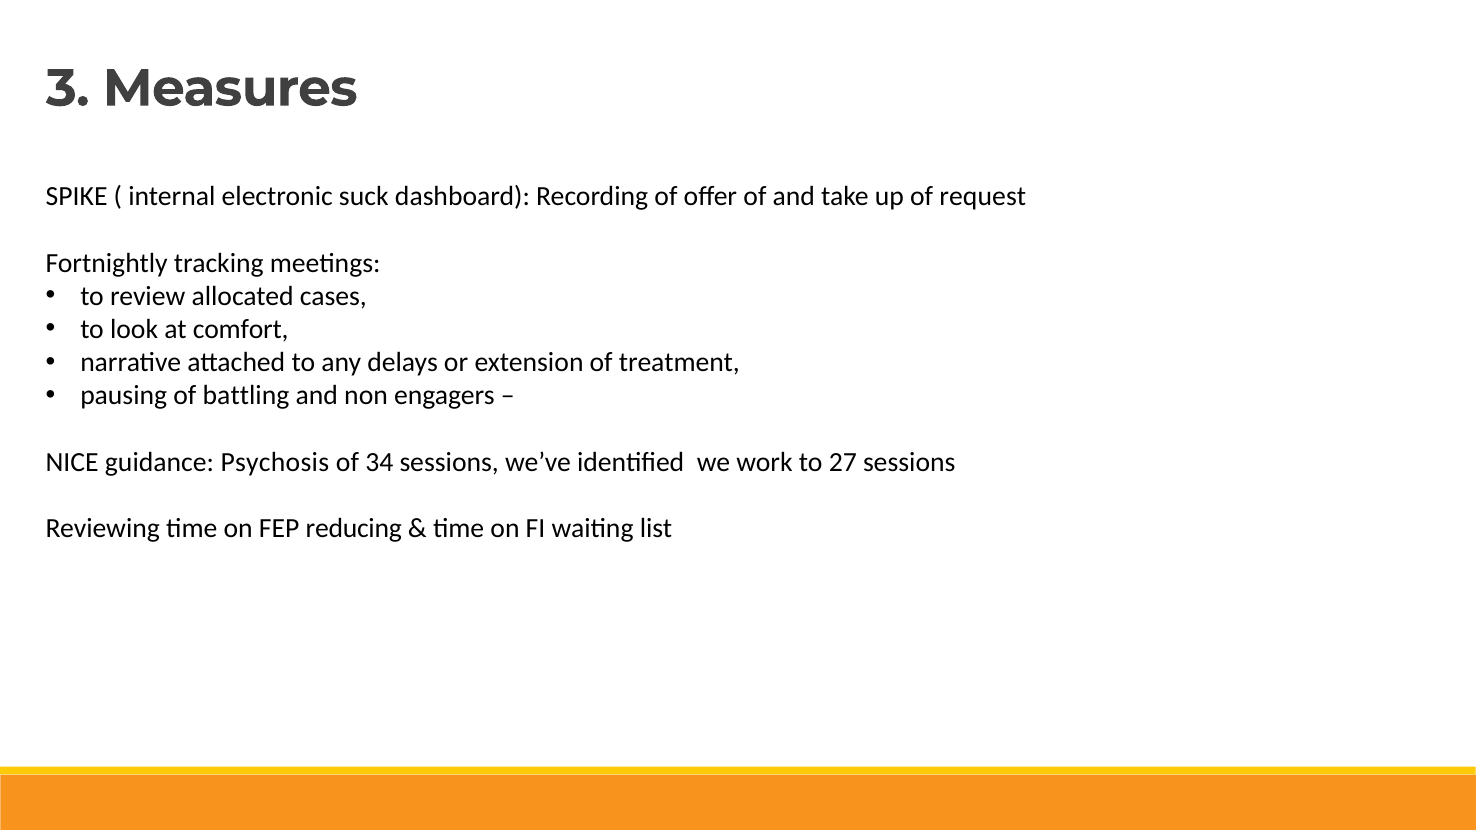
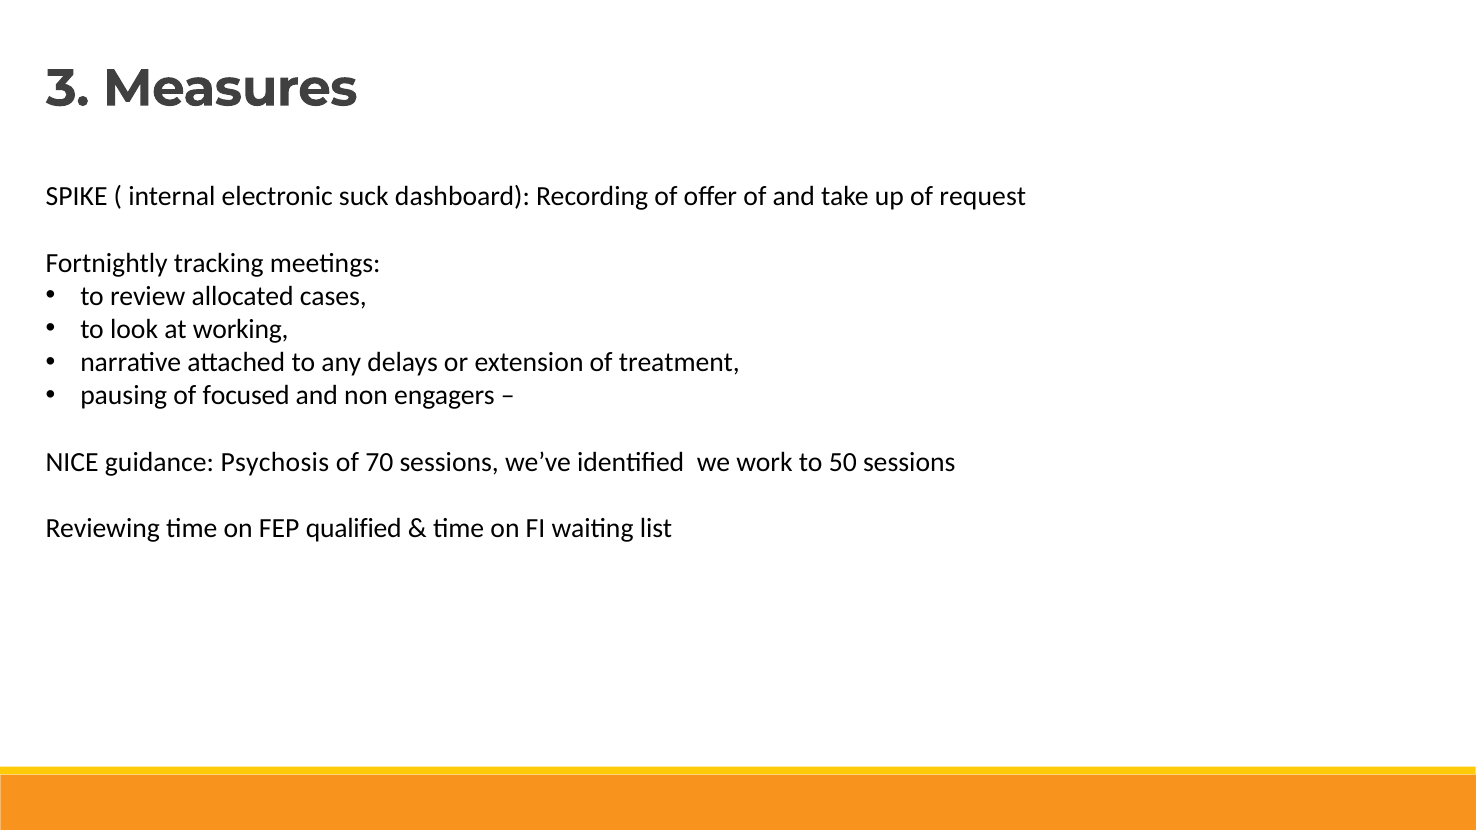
comfort: comfort -> working
battling: battling -> focused
34: 34 -> 70
27: 27 -> 50
reducing: reducing -> qualified
